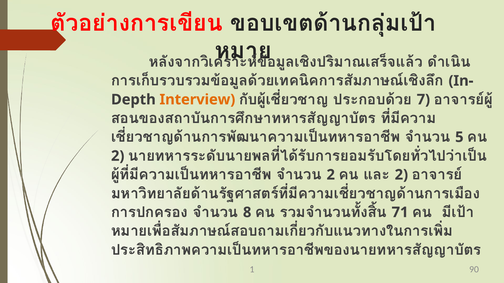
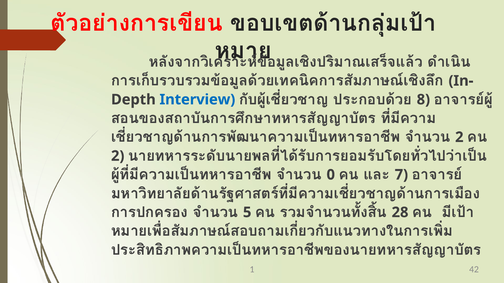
Interview colour: orange -> blue
7: 7 -> 8
5 at (459, 137): 5 -> 2
2 at (331, 175): 2 -> 0
2 at (401, 175): 2 -> 7
8: 8 -> 5
71: 71 -> 28
90: 90 -> 42
